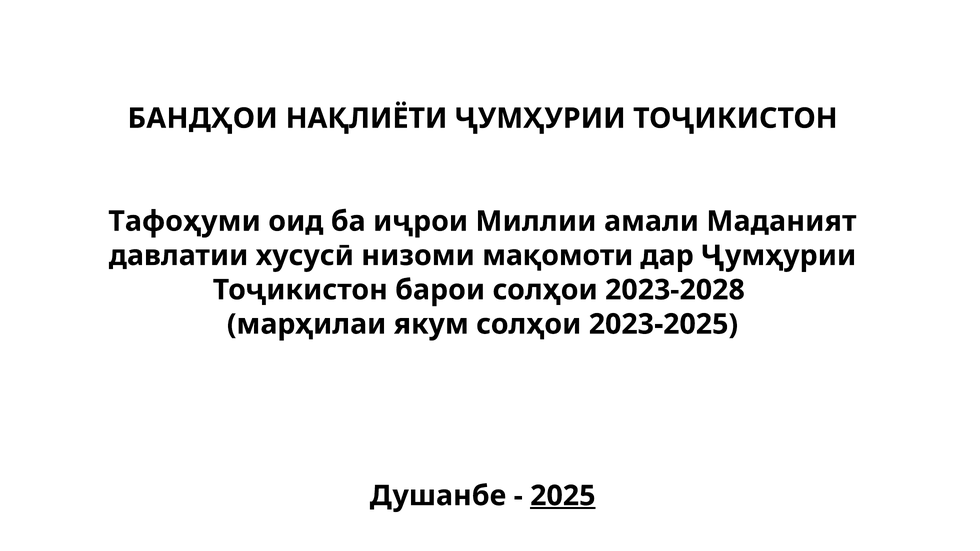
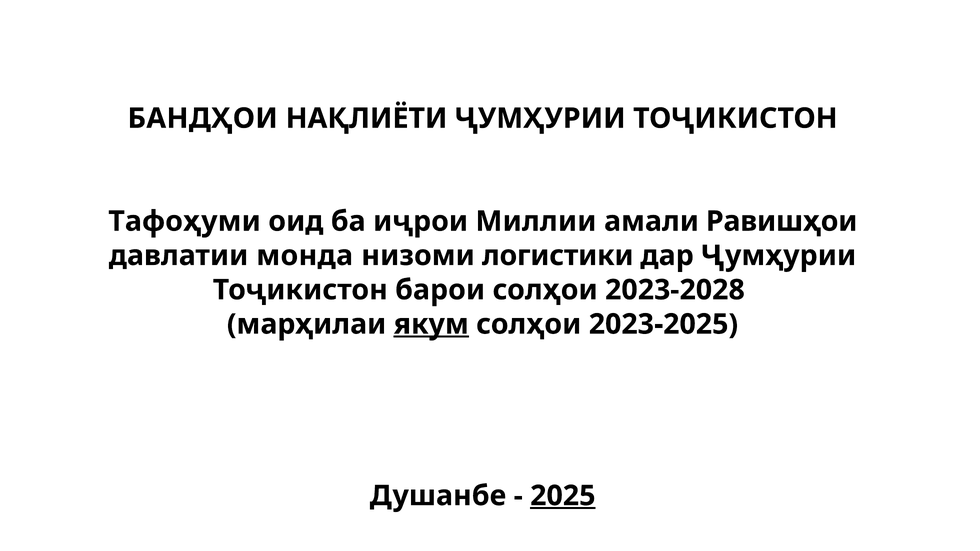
Маданият: Маданият -> Равишҳои
хусусӣ: хусусӣ -> монда
мақомоти: мақомоти -> логистики
якум underline: none -> present
